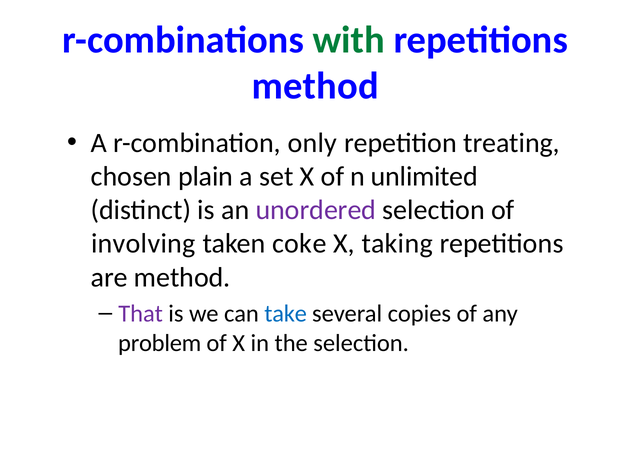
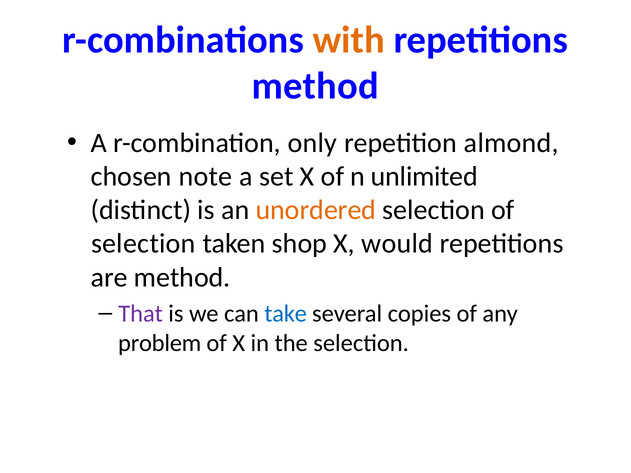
with colour: green -> orange
treating: treating -> almond
plain: plain -> note
unordered colour: purple -> orange
involving at (143, 244): involving -> selection
coke: coke -> shop
taking: taking -> would
